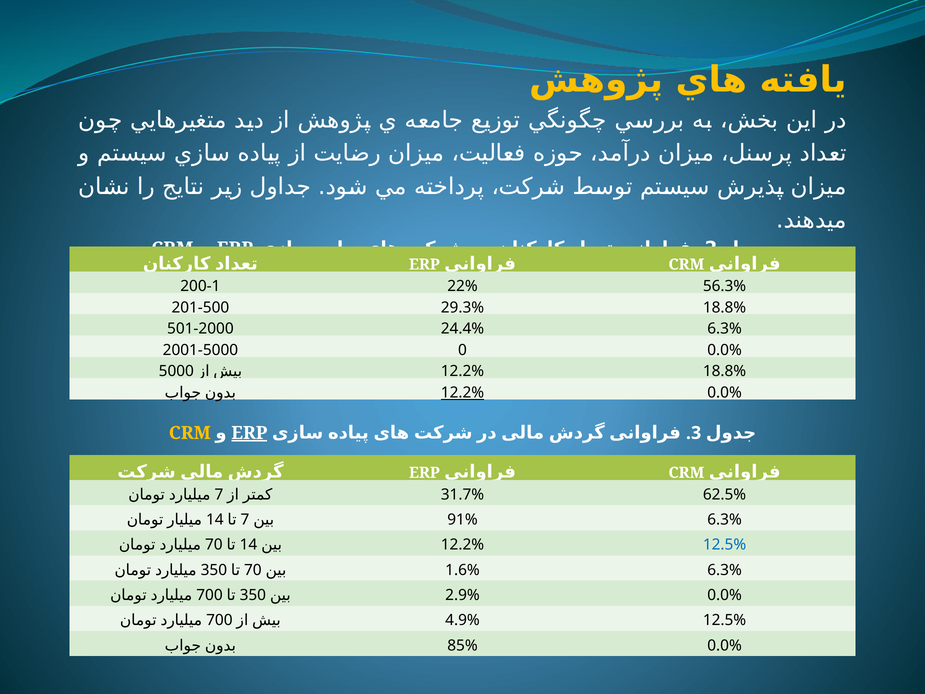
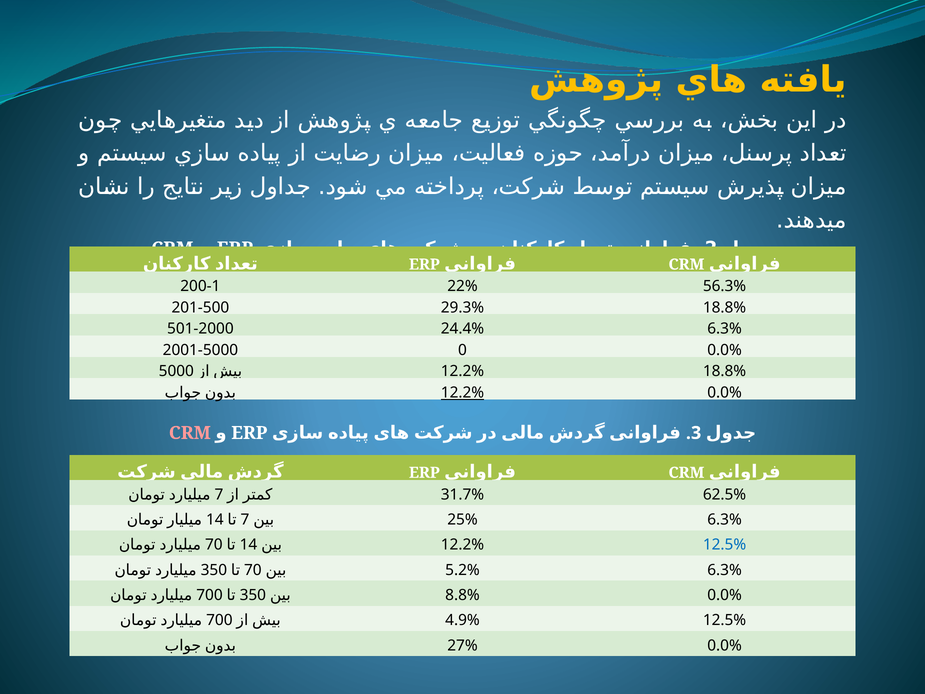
CRM at (190, 433) colour: yellow -> pink
ERP at (249, 433) underline: present -> none
91%: 91% -> 25%
1.6%: 1.6% -> 5.2%
2.9%: 2.9% -> 8.8%
85%: 85% -> 27%
